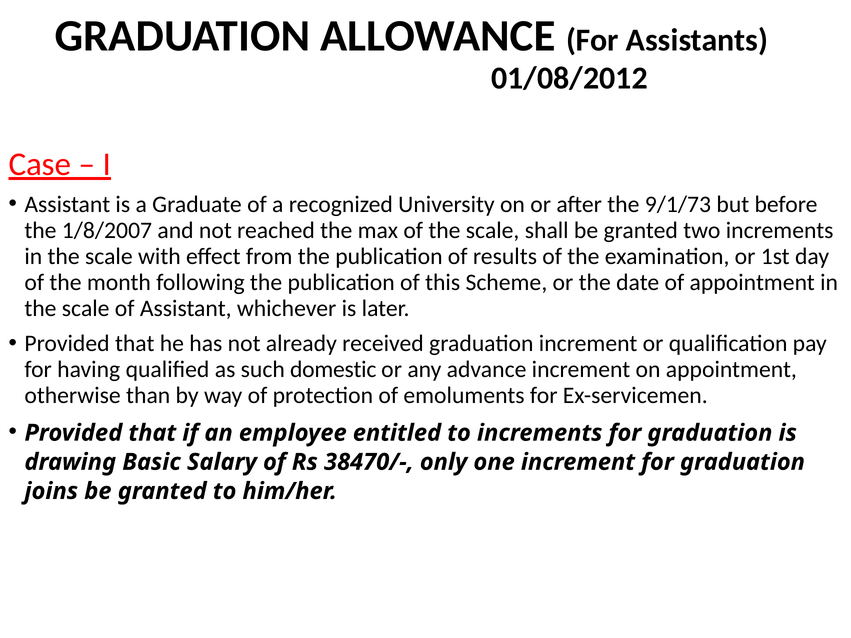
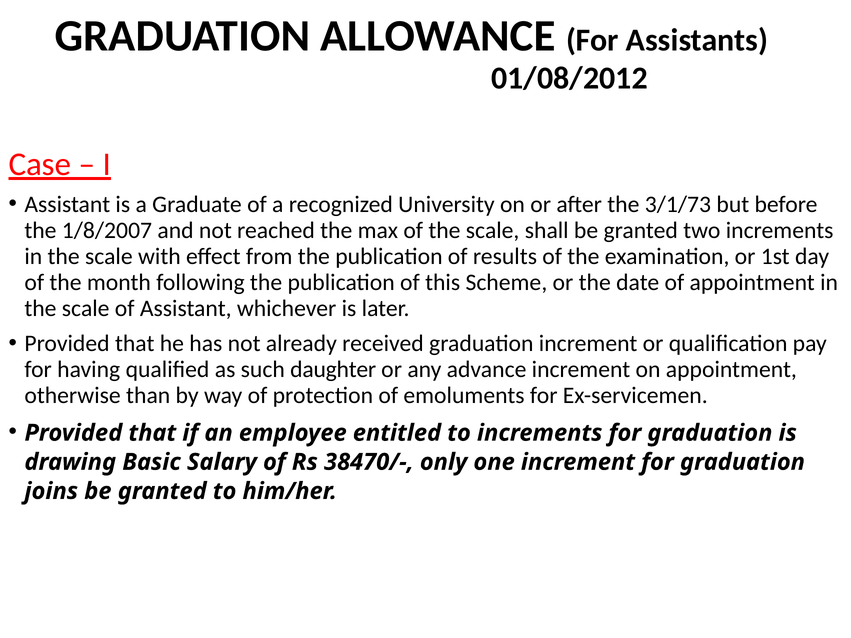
9/1/73: 9/1/73 -> 3/1/73
domestic: domestic -> daughter
